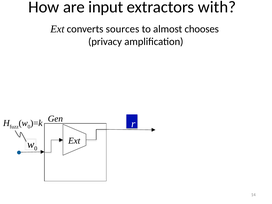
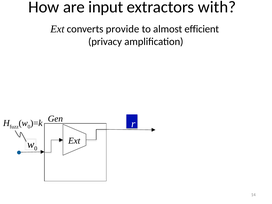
sources: sources -> provide
chooses: chooses -> efficient
